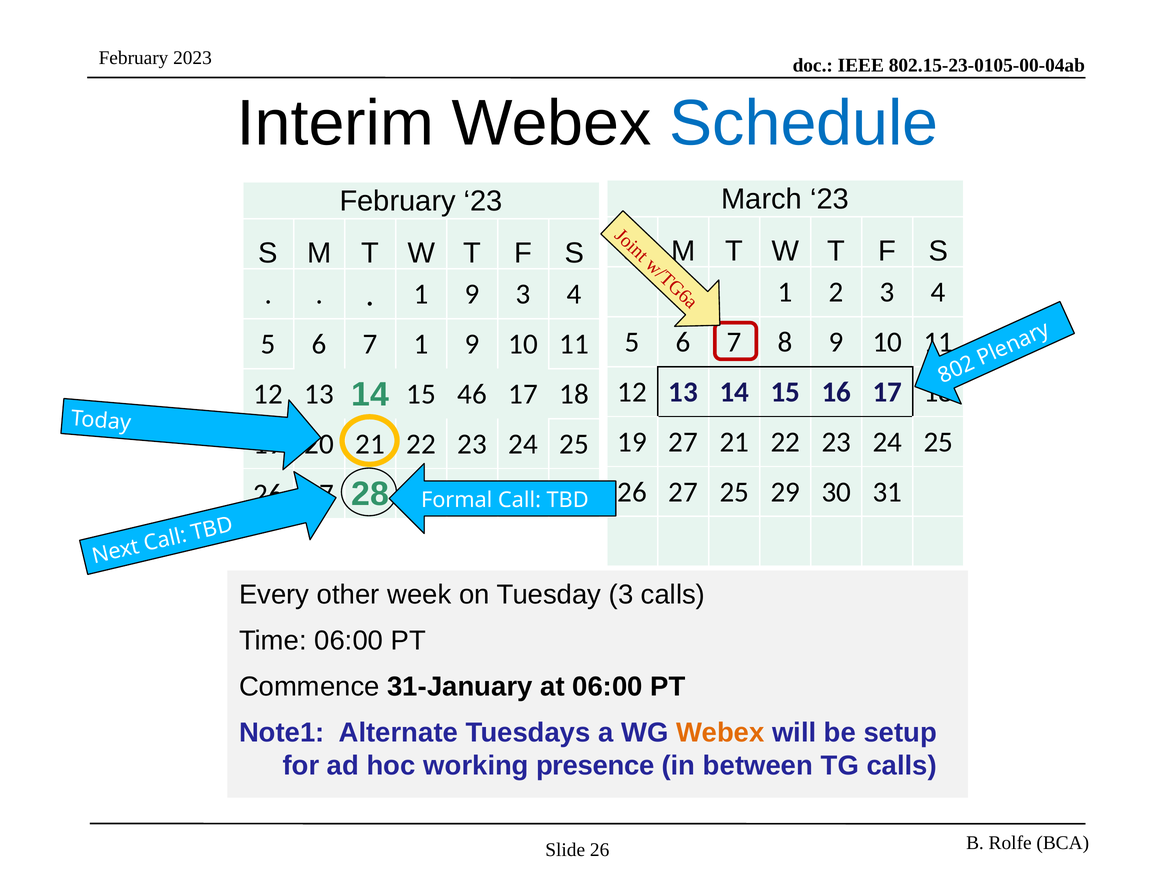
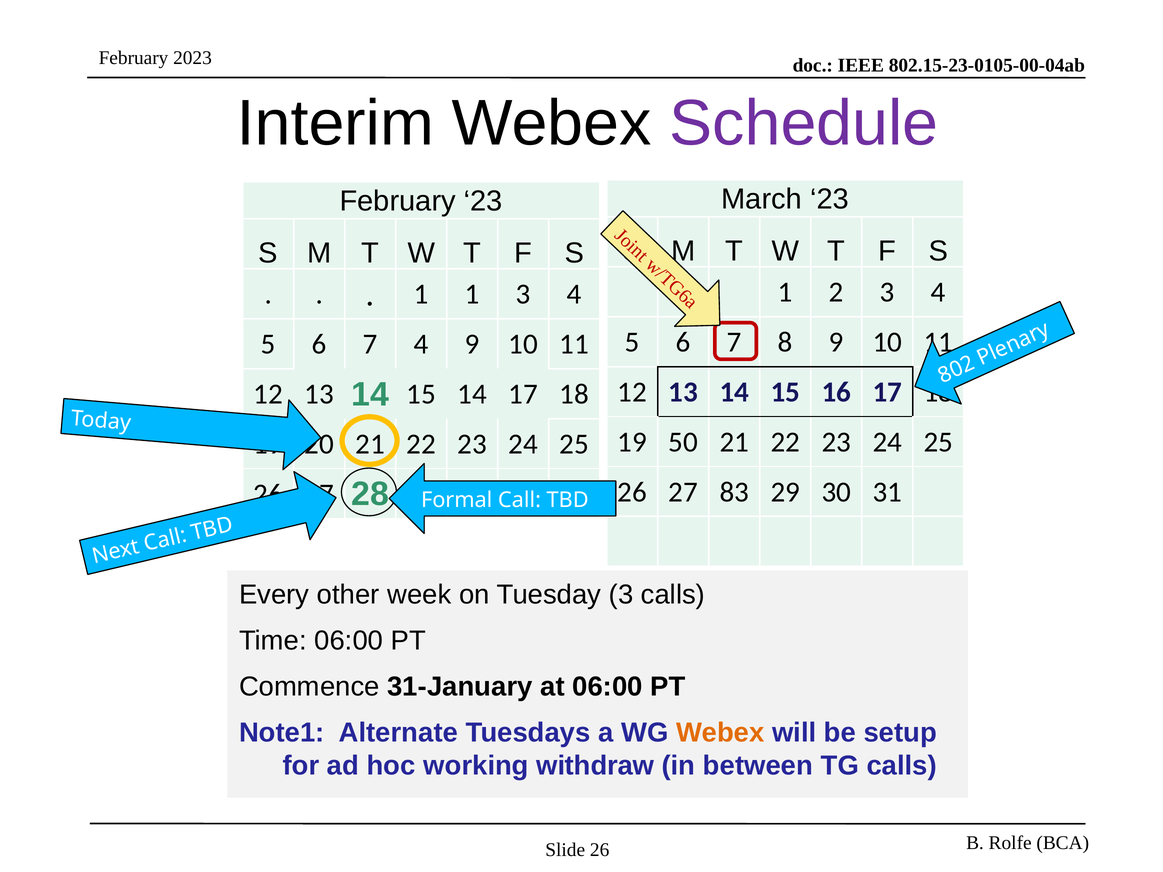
Schedule colour: blue -> purple
9 at (472, 294): 9 -> 1
7 1: 1 -> 4
15 46: 46 -> 14
19 27: 27 -> 50
27 25: 25 -> 83
presence: presence -> withdraw
